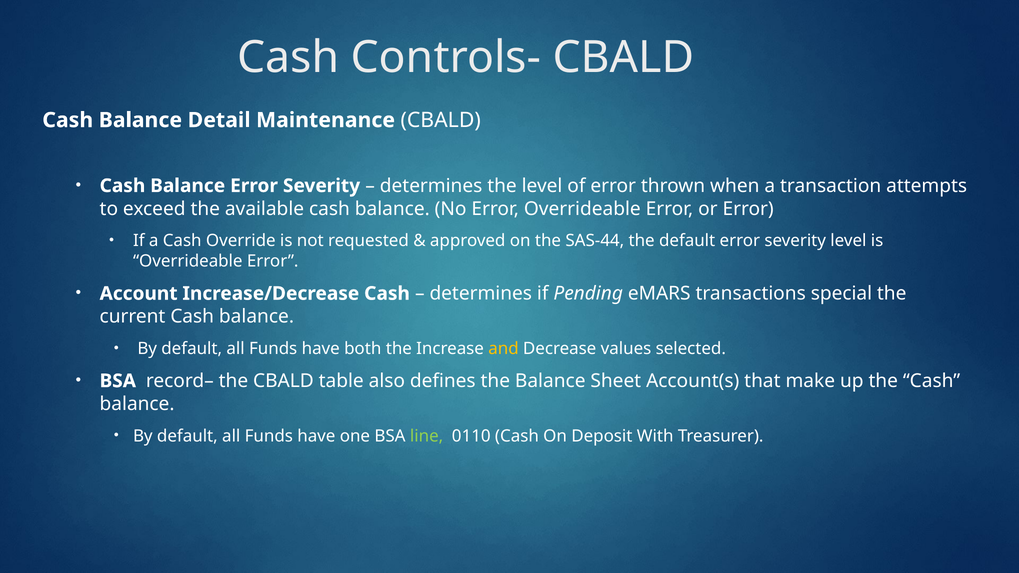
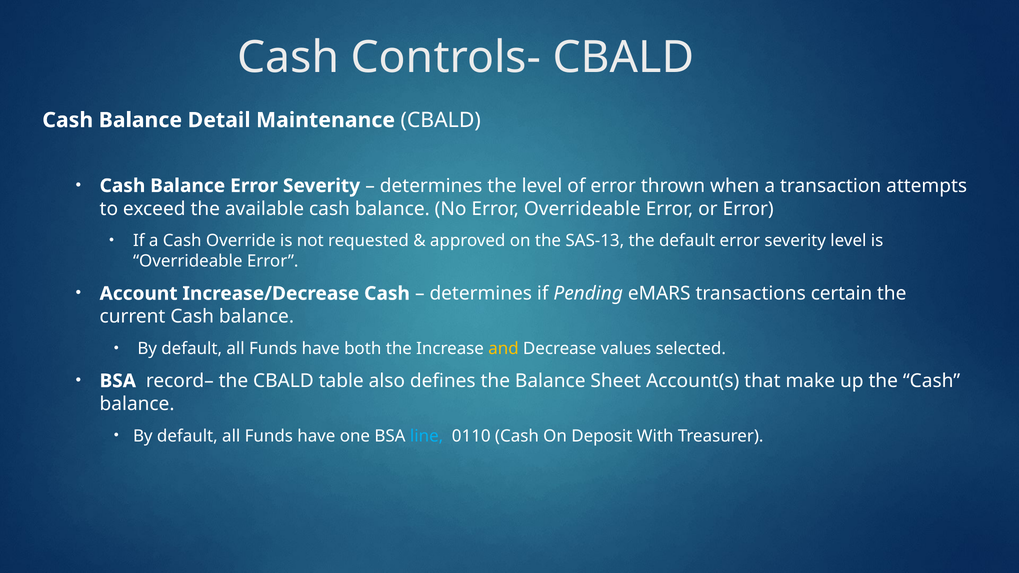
SAS-44: SAS-44 -> SAS-13
special: special -> certain
line colour: light green -> light blue
